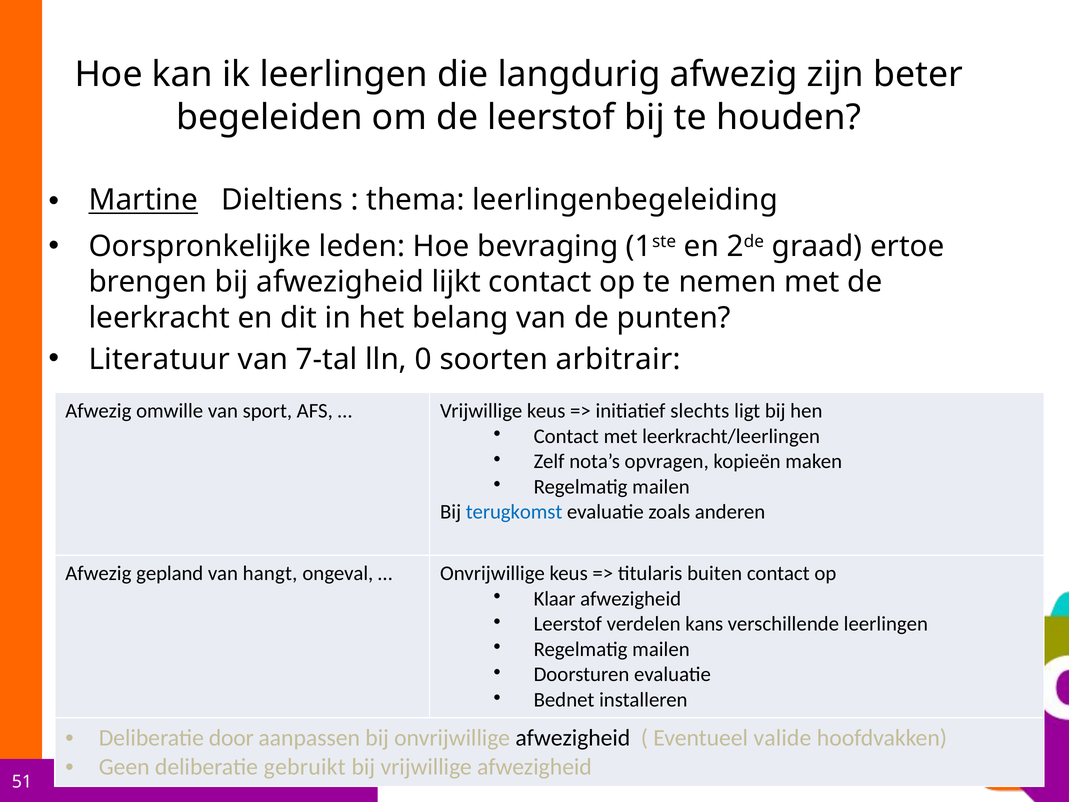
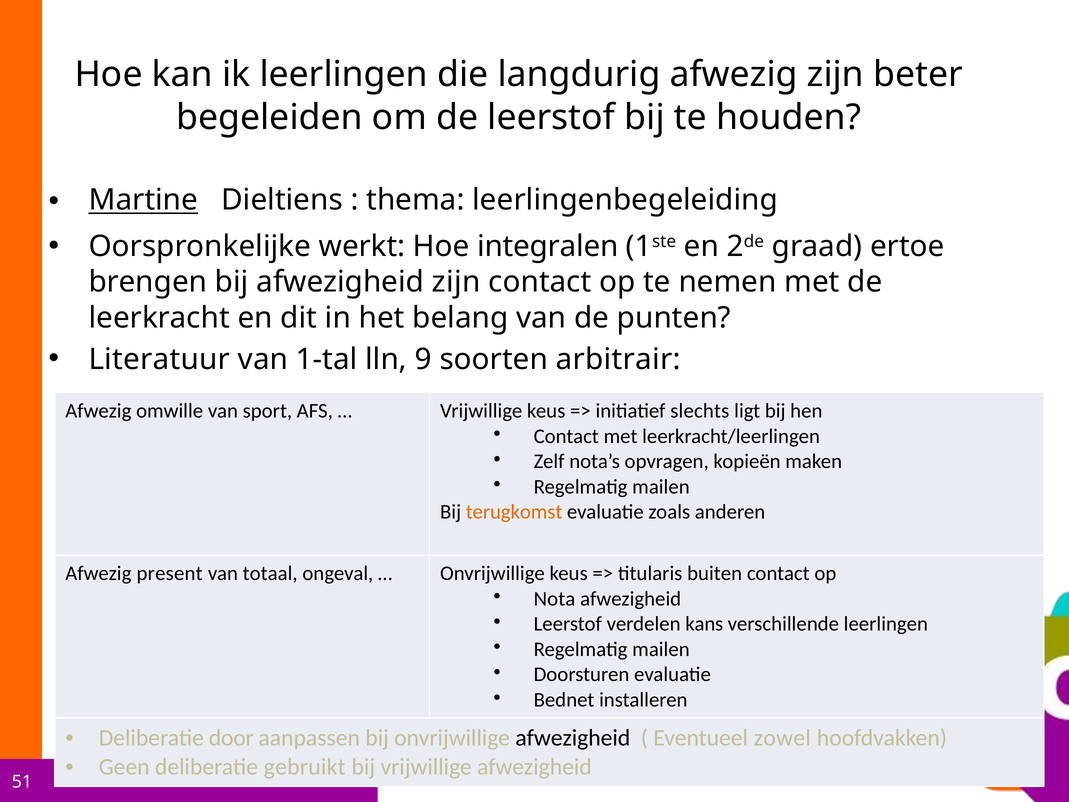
leden: leden -> werkt
bevraging: bevraging -> integralen
afwezigheid lijkt: lijkt -> zijn
7-tal: 7-tal -> 1-tal
0: 0 -> 9
terugkomst colour: blue -> orange
gepland: gepland -> present
hangt: hangt -> totaal
Klaar: Klaar -> Nota
valide: valide -> zowel
